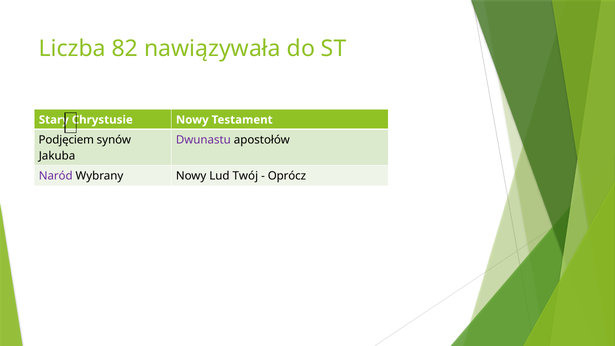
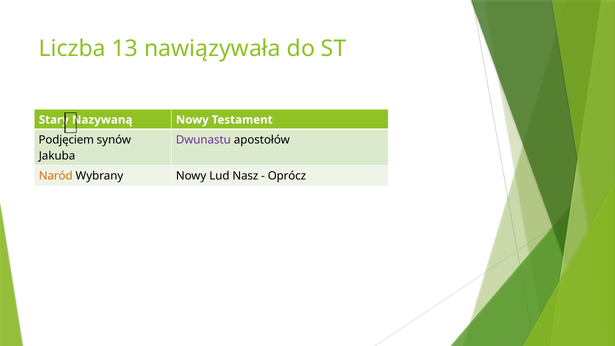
82: 82 -> 13
Chrystusie: Chrystusie -> Nazywaną
Naród colour: purple -> orange
Twój: Twój -> Nasz
